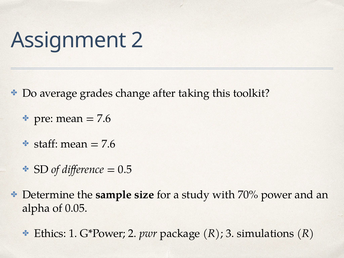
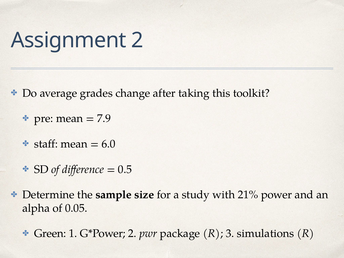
7.6 at (104, 119): 7.6 -> 7.9
7.6 at (109, 144): 7.6 -> 6.0
70%: 70% -> 21%
Ethics: Ethics -> Green
